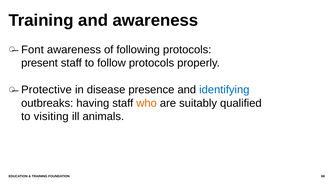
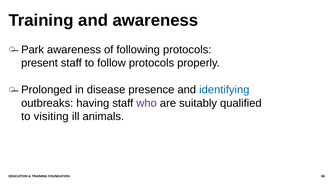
Font: Font -> Park
Protective: Protective -> Prolonged
who colour: orange -> purple
